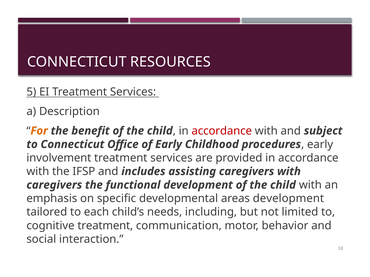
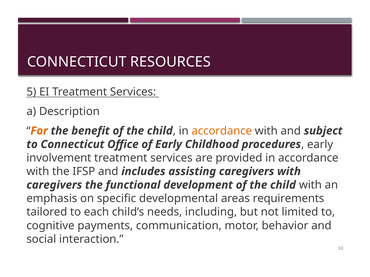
accordance at (222, 131) colour: red -> orange
areas development: development -> requirements
cognitive treatment: treatment -> payments
